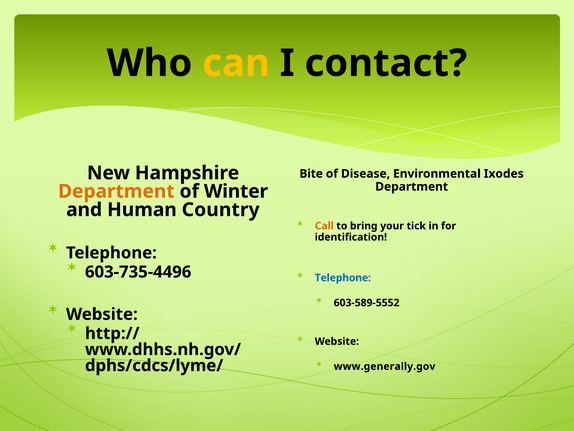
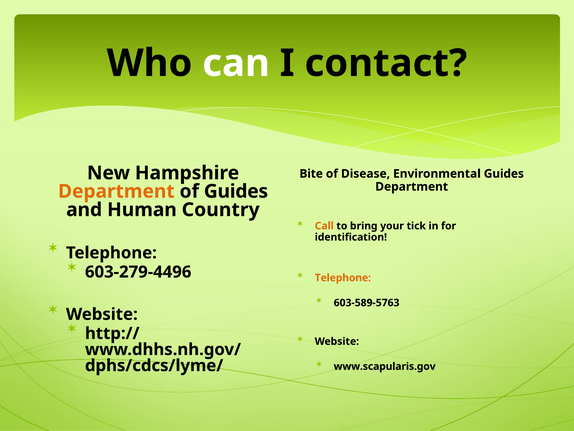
can colour: yellow -> white
Environmental Ixodes: Ixodes -> Guides
of Winter: Winter -> Guides
603-735-4496: 603-735-4496 -> 603-279-4496
Telephone at (343, 277) colour: blue -> orange
603-589-5552: 603-589-5552 -> 603-589-5763
www.generally.gov: www.generally.gov -> www.scapularis.gov
